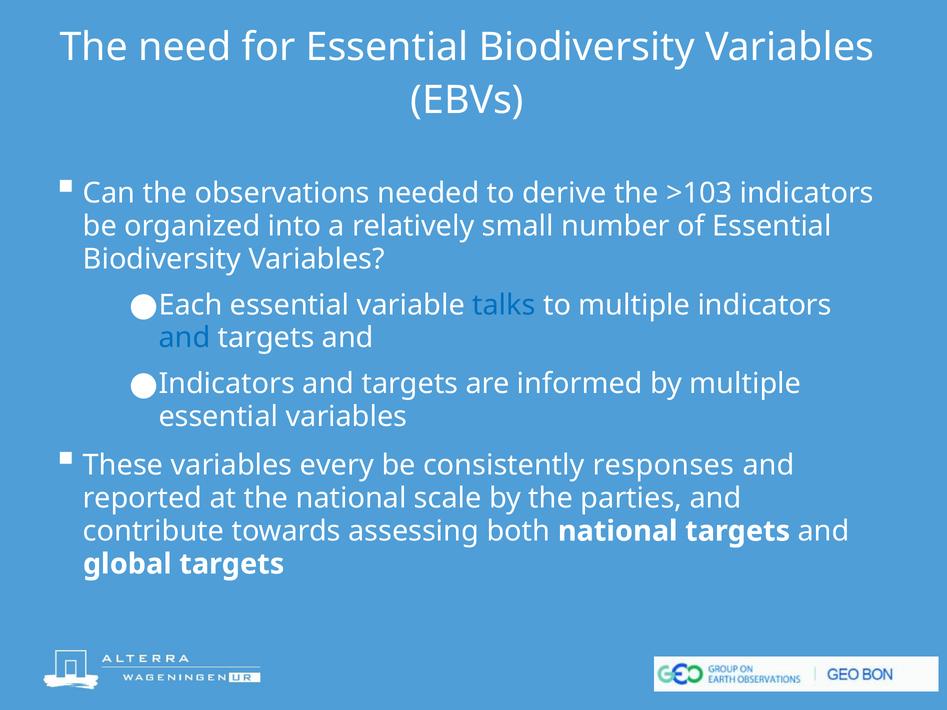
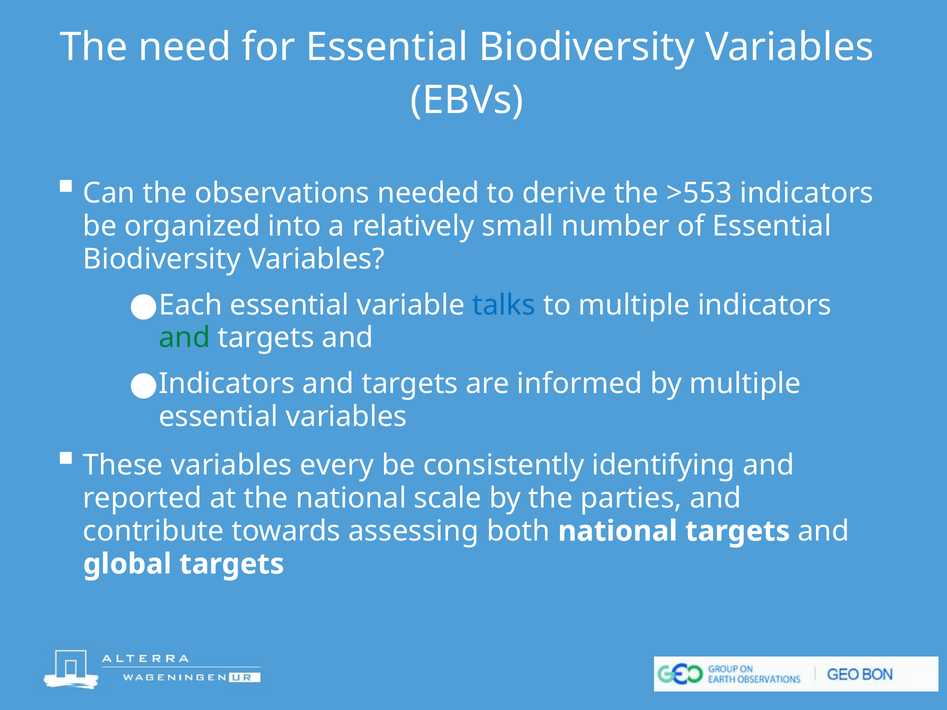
>103: >103 -> >553
and at (184, 338) colour: blue -> green
responses: responses -> identifying
